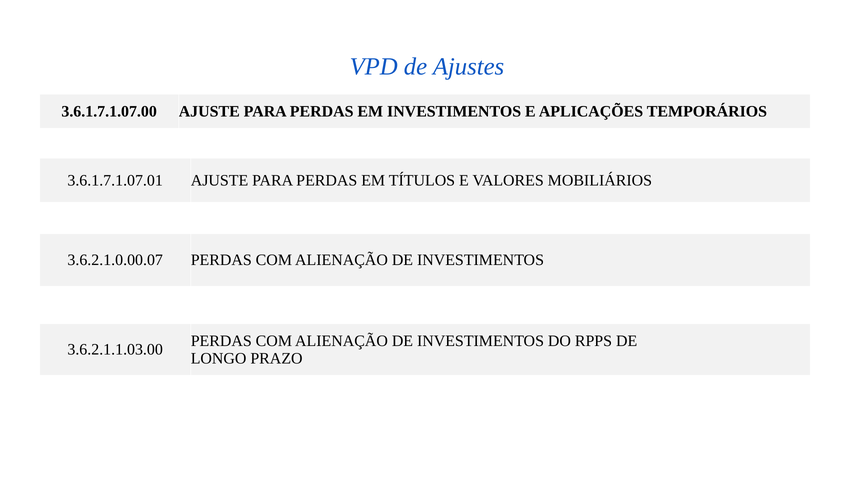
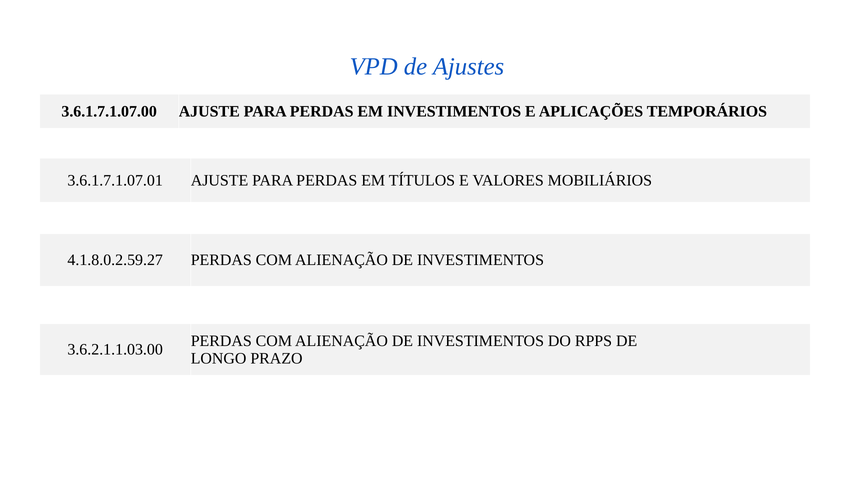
3.6.2.1.0.00.07: 3.6.2.1.0.00.07 -> 4.1.8.0.2.59.27
